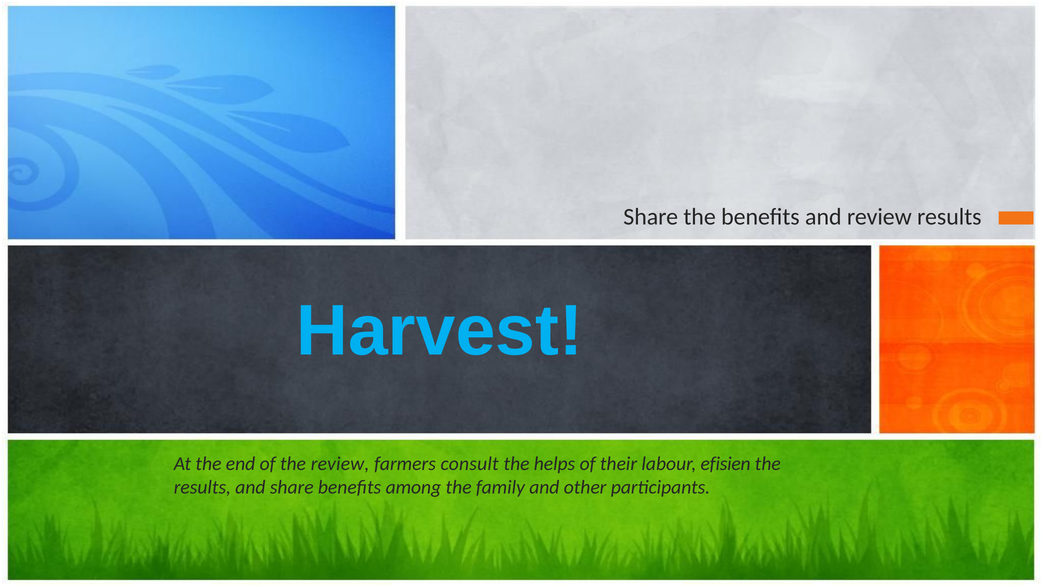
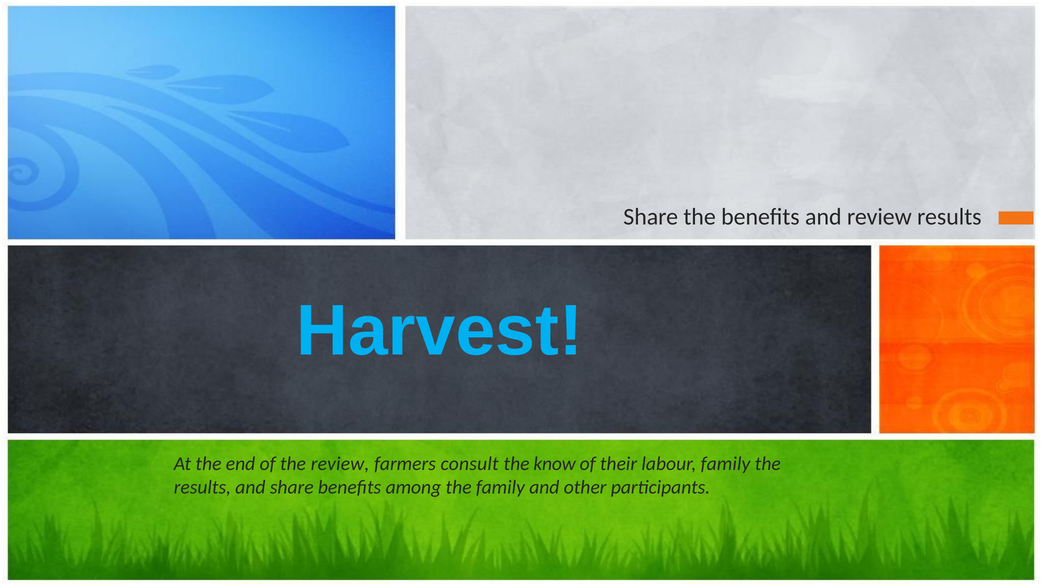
helps: helps -> know
labour efisien: efisien -> family
